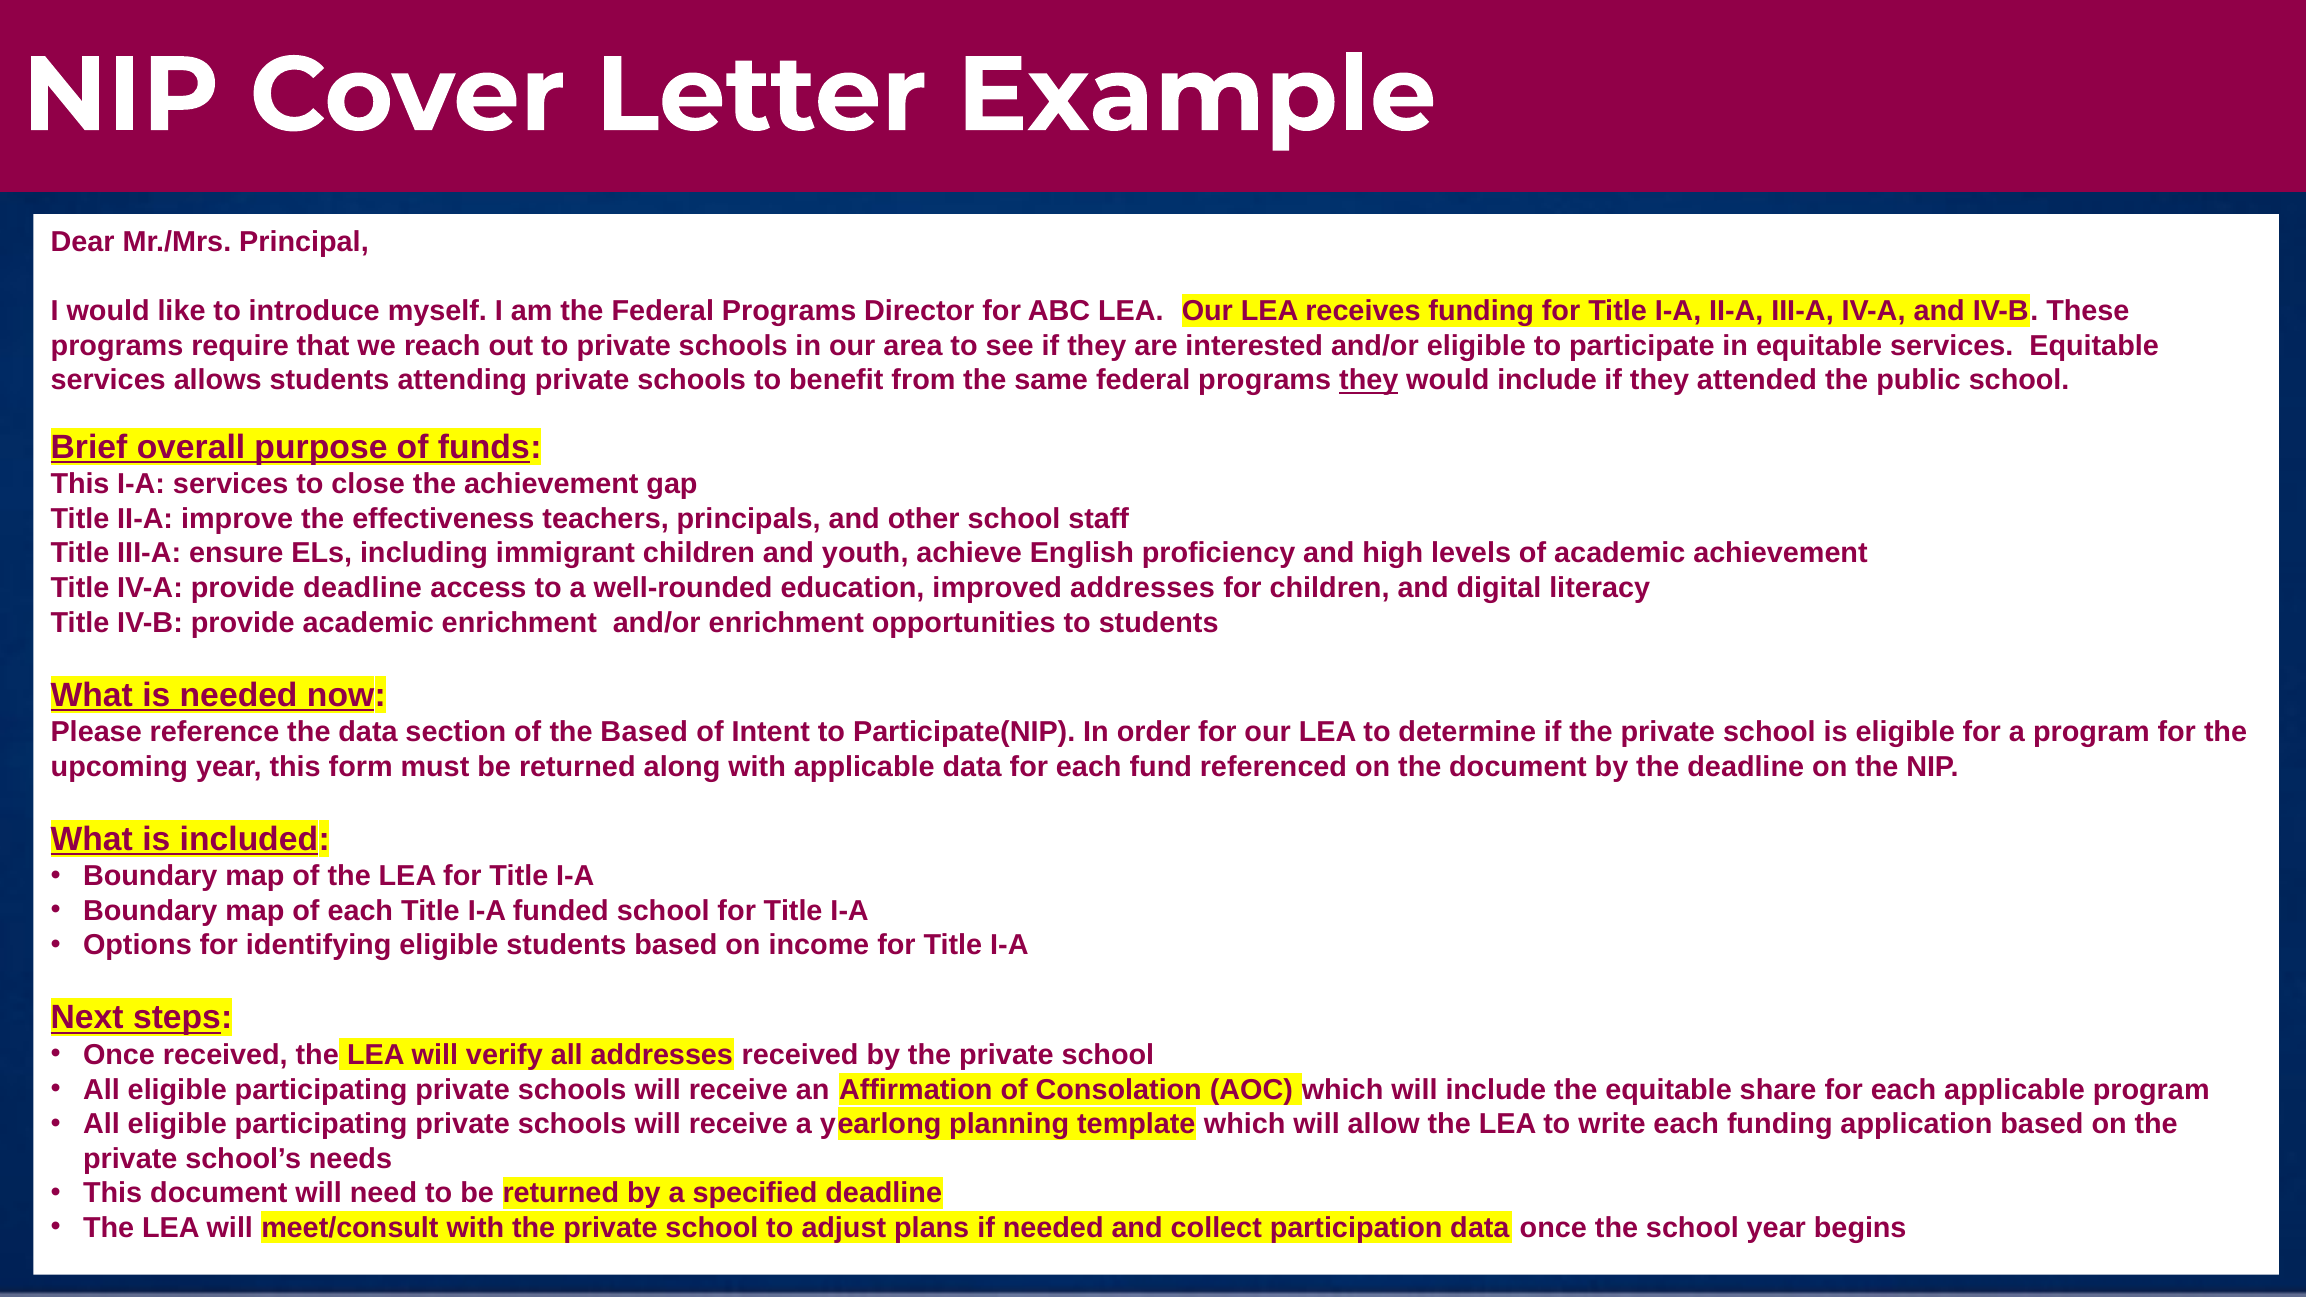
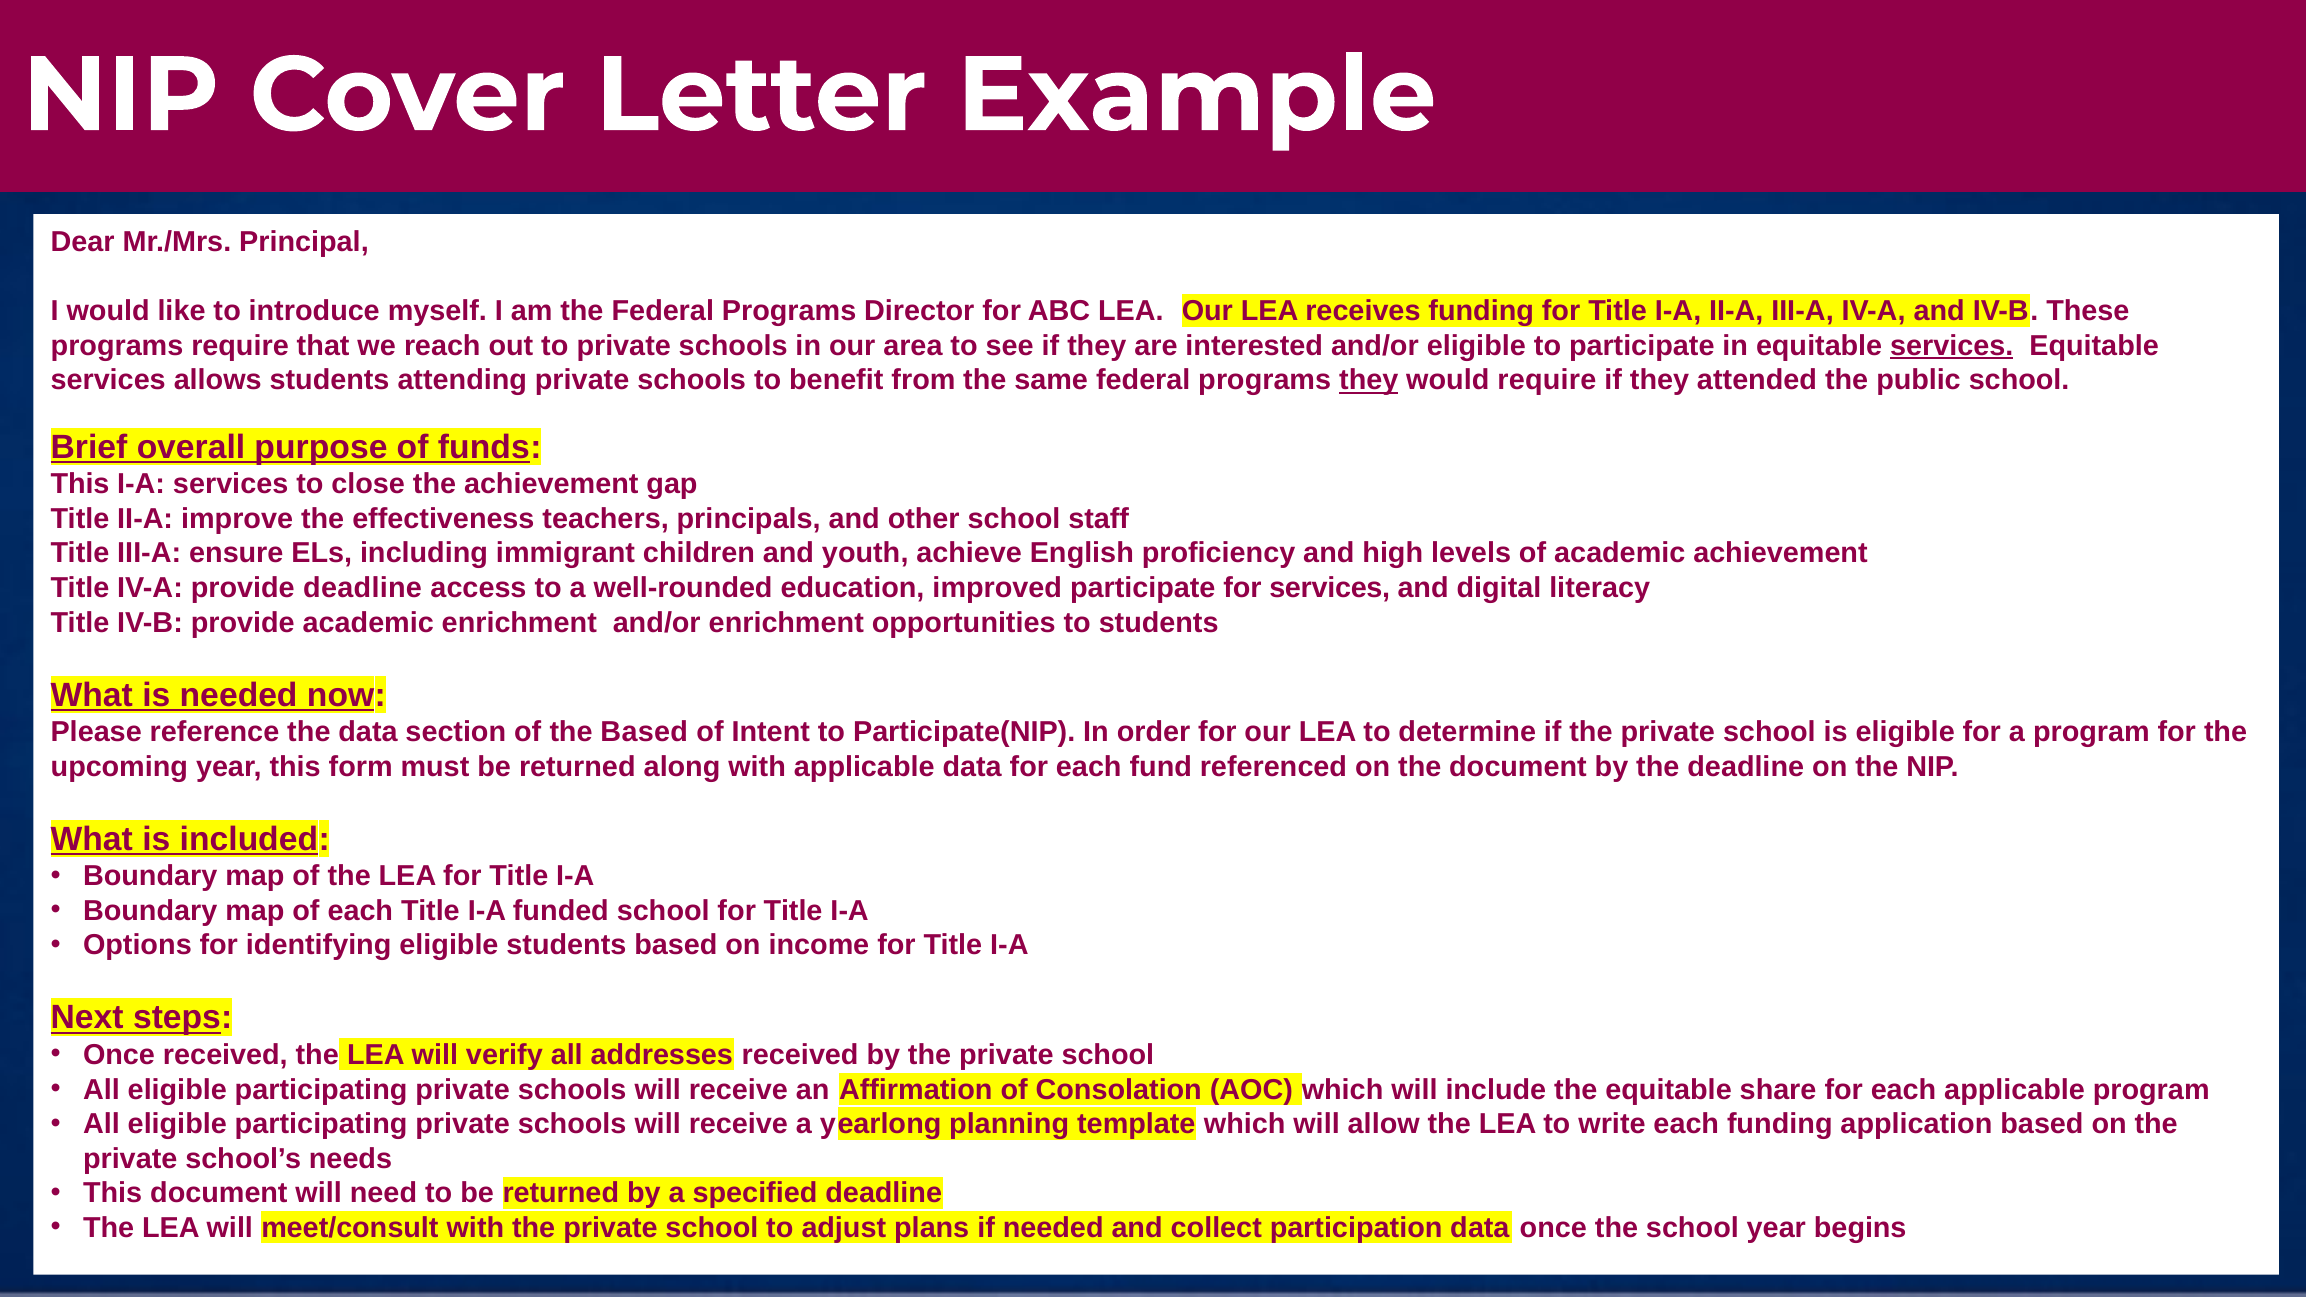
services at (1952, 346) underline: none -> present
would include: include -> require
improved addresses: addresses -> participate
for children: children -> services
